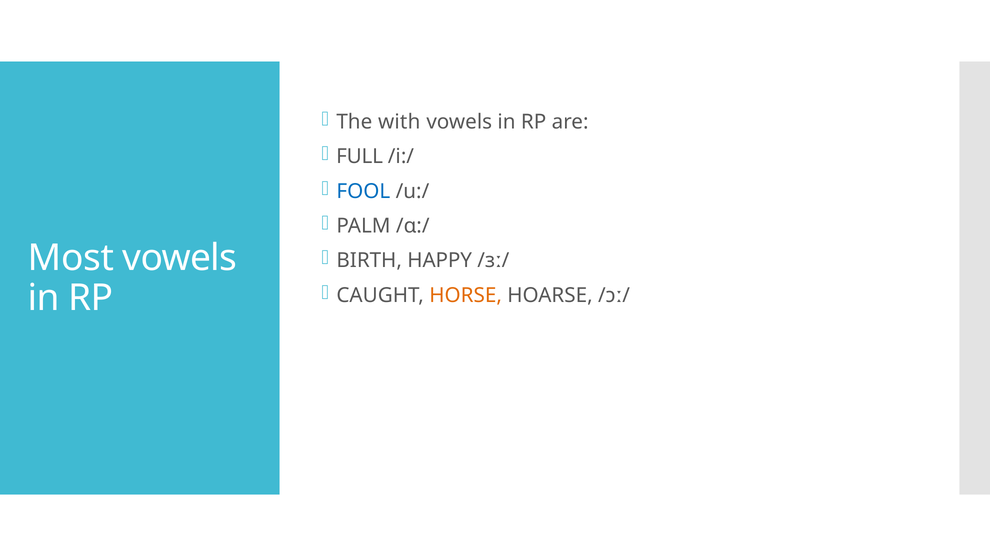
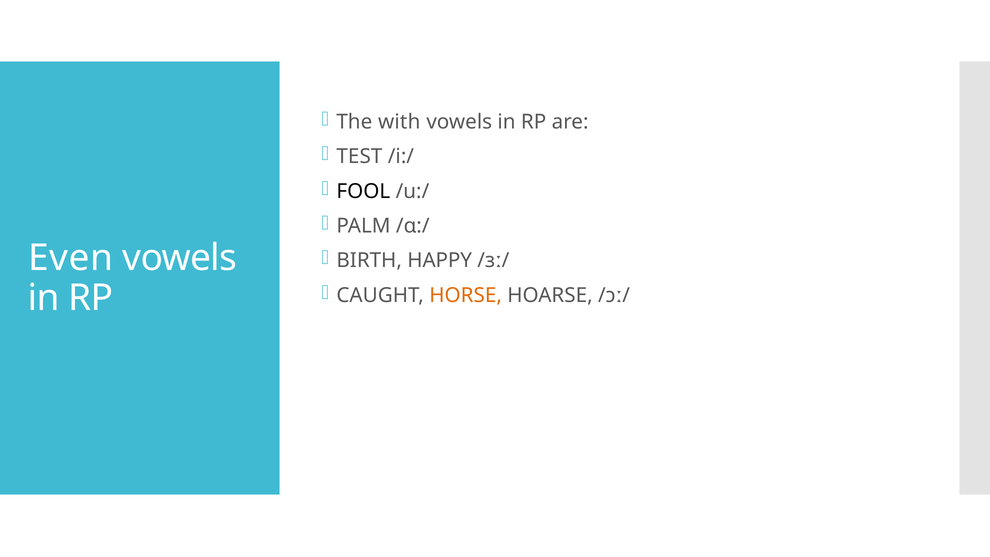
FULL: FULL -> TEST
FOOL colour: blue -> black
Most: Most -> Even
